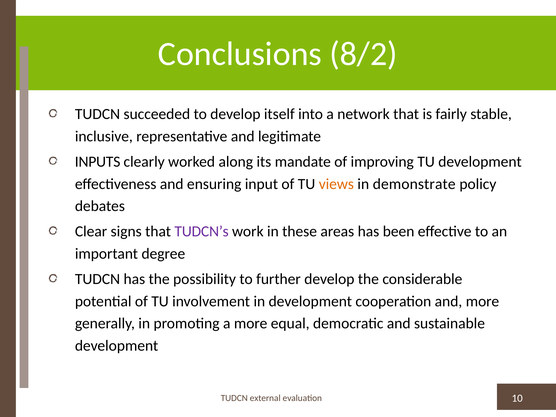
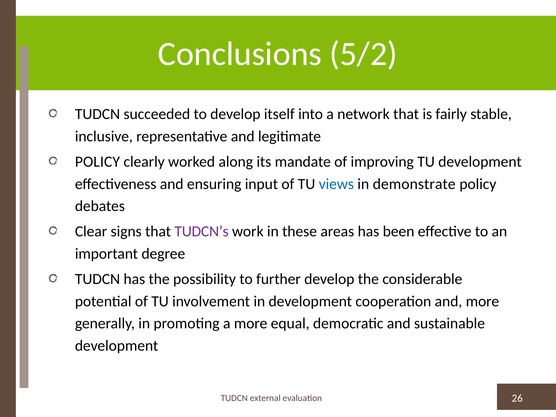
8/2: 8/2 -> 5/2
INPUTS at (98, 162): INPUTS -> POLICY
views colour: orange -> blue
10: 10 -> 26
